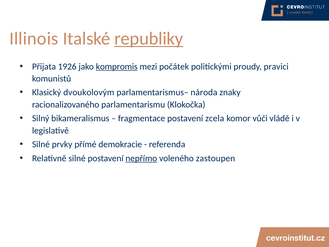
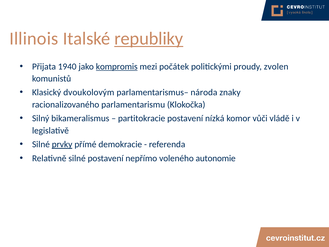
1926: 1926 -> 1940
pravici: pravici -> zvolen
fragmentace: fragmentace -> partitokracie
zcela: zcela -> nízká
prvky underline: none -> present
nepřímo underline: present -> none
zastoupen: zastoupen -> autonomie
